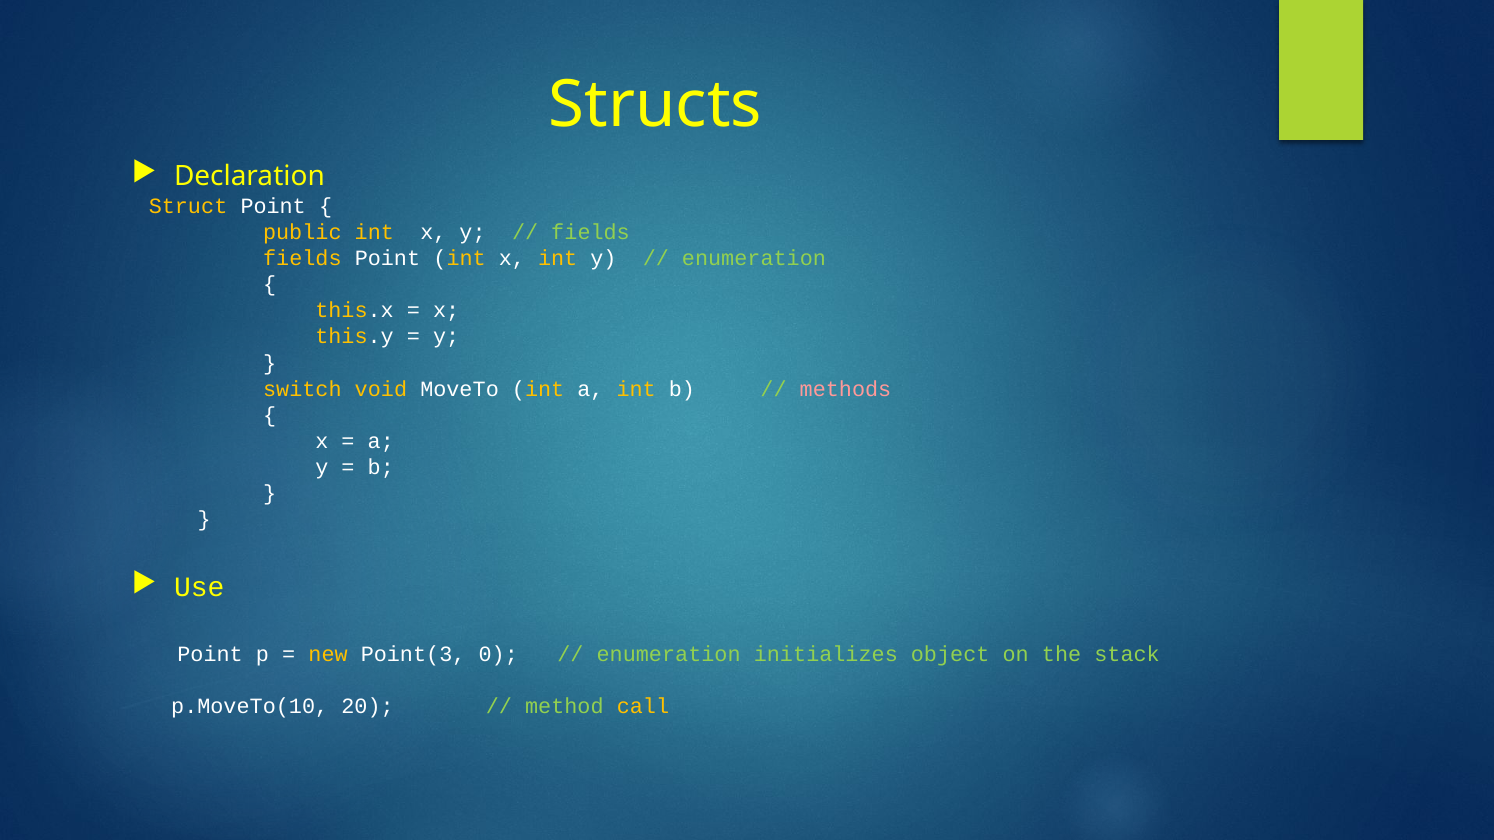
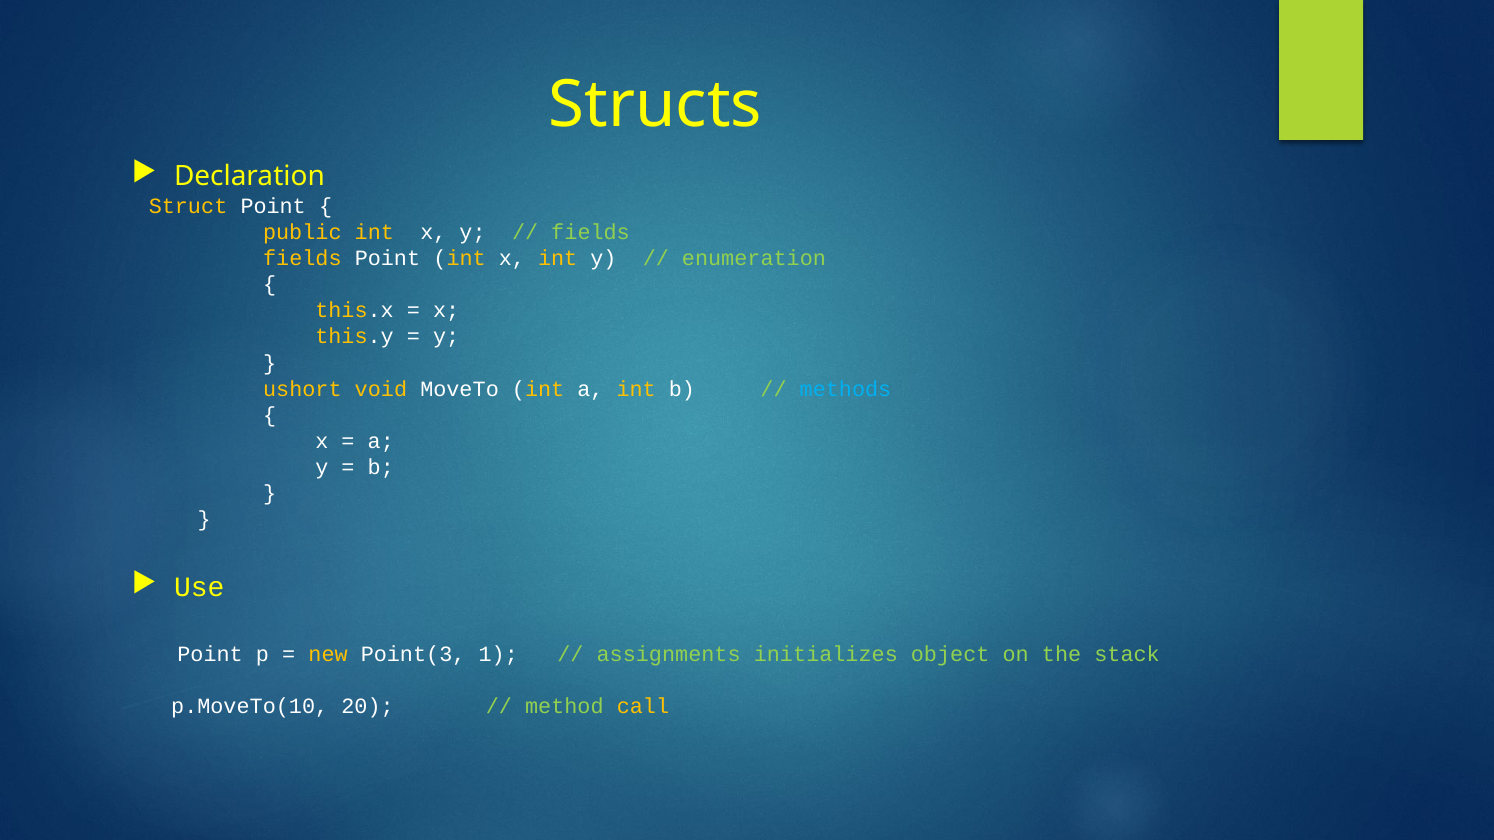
switch: switch -> ushort
methods colour: pink -> light blue
0: 0 -> 1
enumeration at (669, 655): enumeration -> assignments
